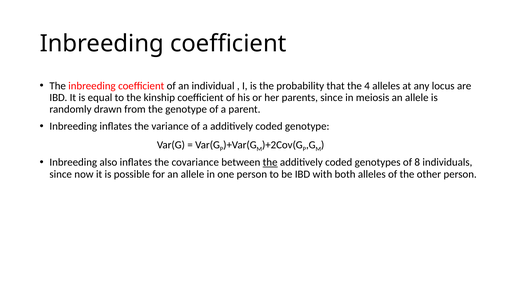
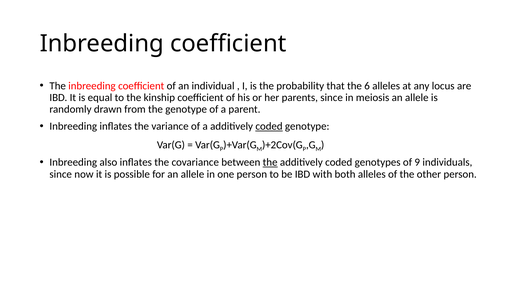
4: 4 -> 6
coded at (269, 126) underline: none -> present
8: 8 -> 9
